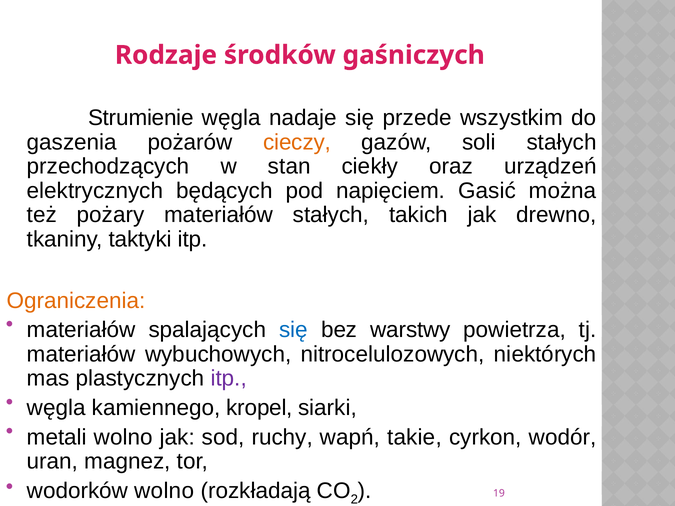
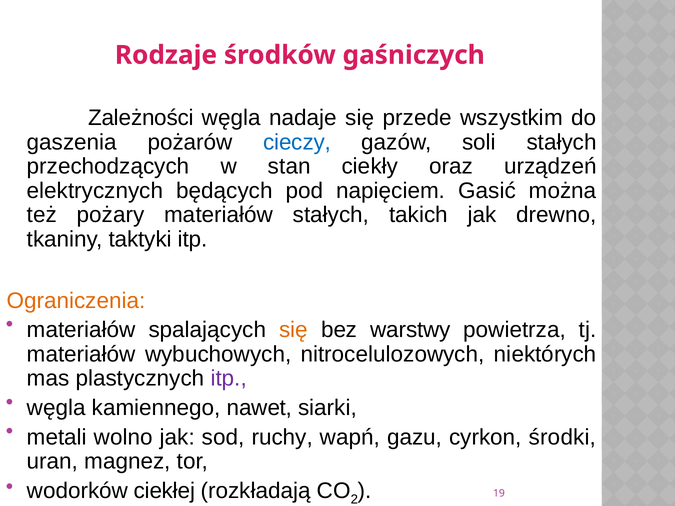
Strumienie: Strumienie -> Zależności
cieczy colour: orange -> blue
się at (294, 330) colour: blue -> orange
kropel: kropel -> nawet
takie: takie -> gazu
wodór: wodór -> środki
wodorków wolno: wolno -> ciekłej
